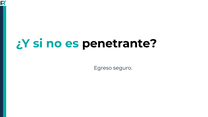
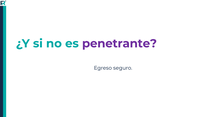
penetrante colour: black -> purple
